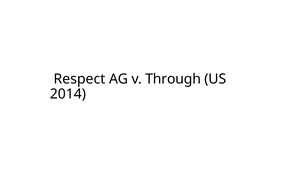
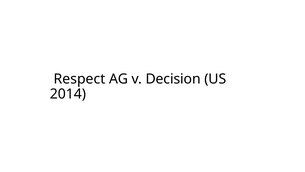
Through: Through -> Decision
